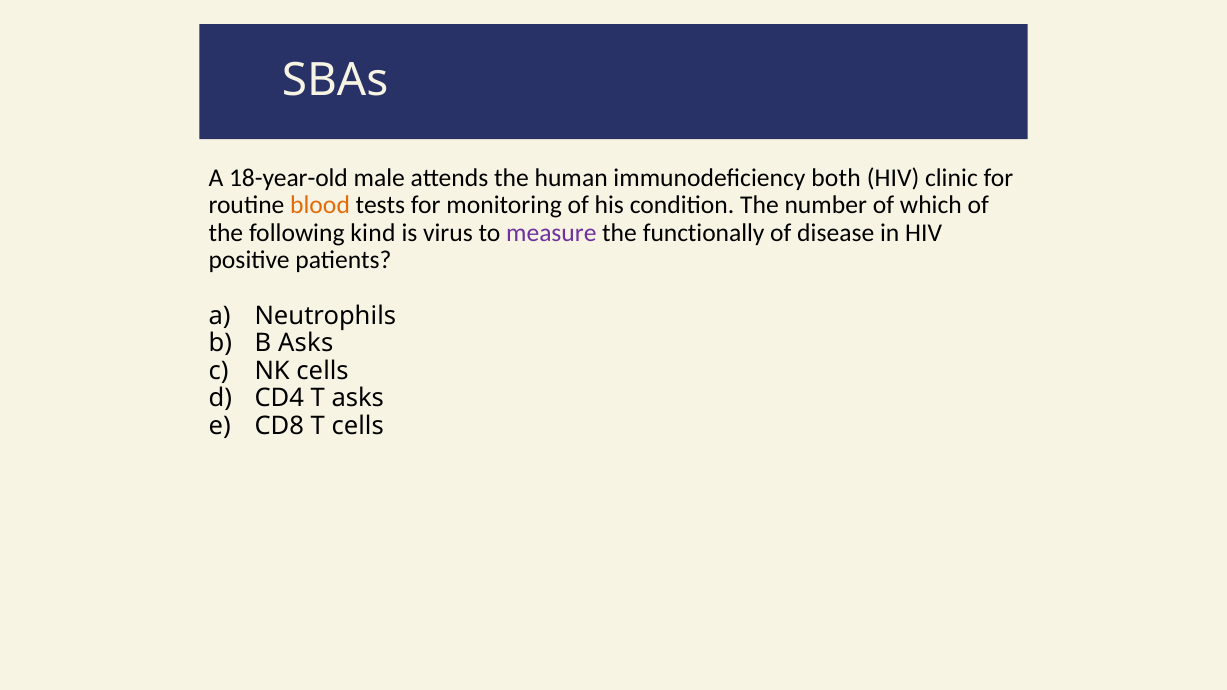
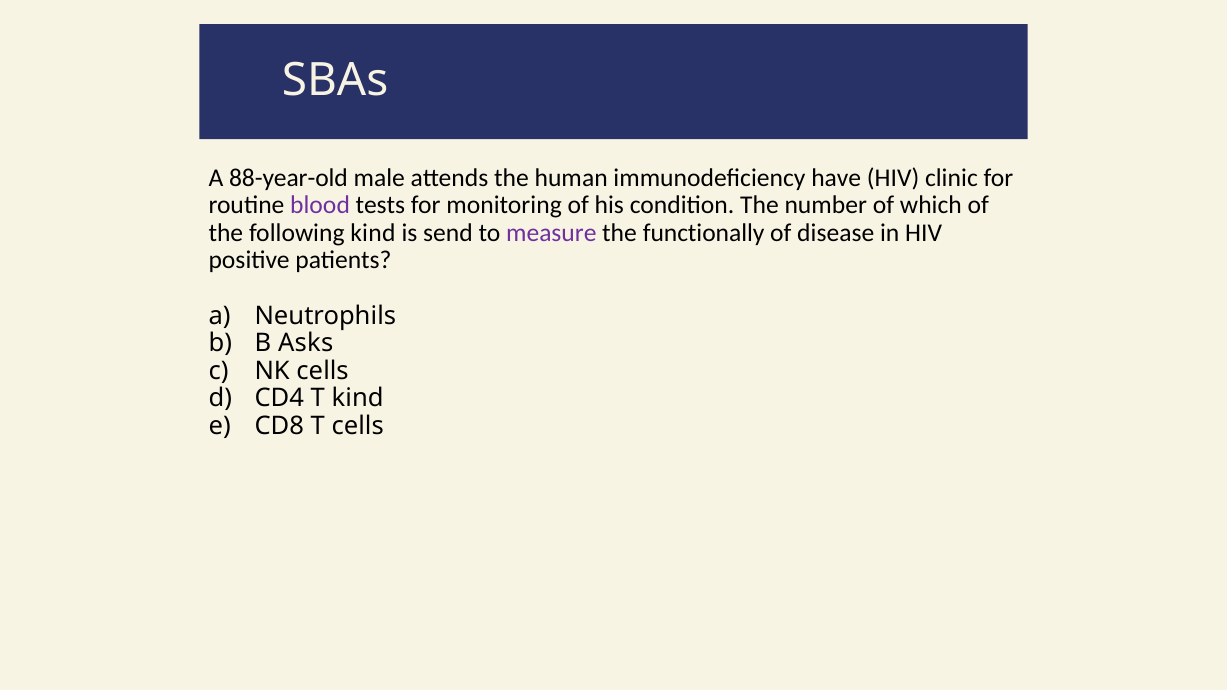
18-year-old: 18-year-old -> 88-year-old
both: both -> have
blood colour: orange -> purple
virus: virus -> send
T asks: asks -> kind
